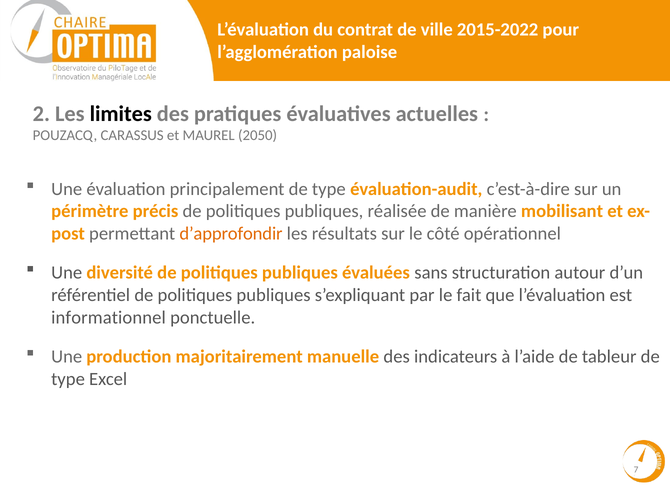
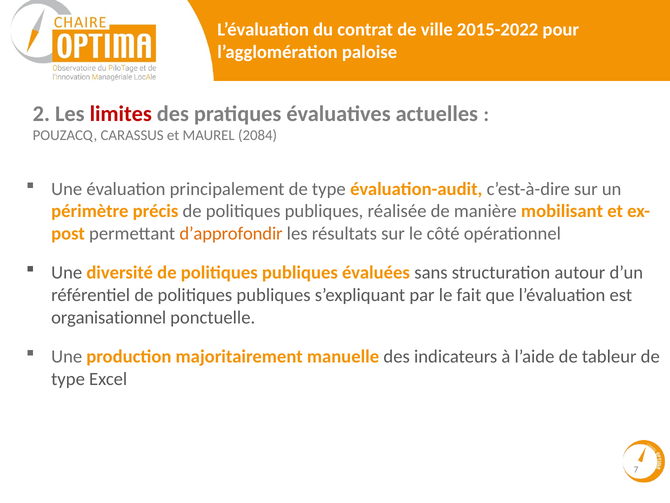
limites colour: black -> red
2050: 2050 -> 2084
informationnel: informationnel -> organisationnel
